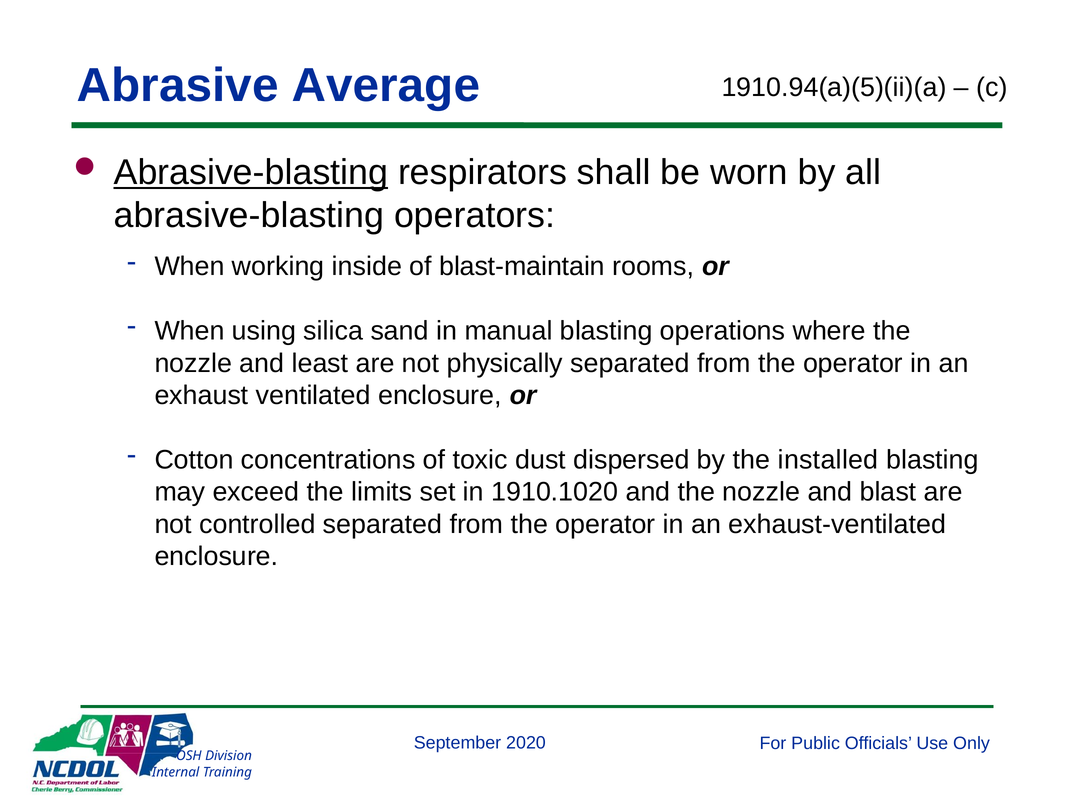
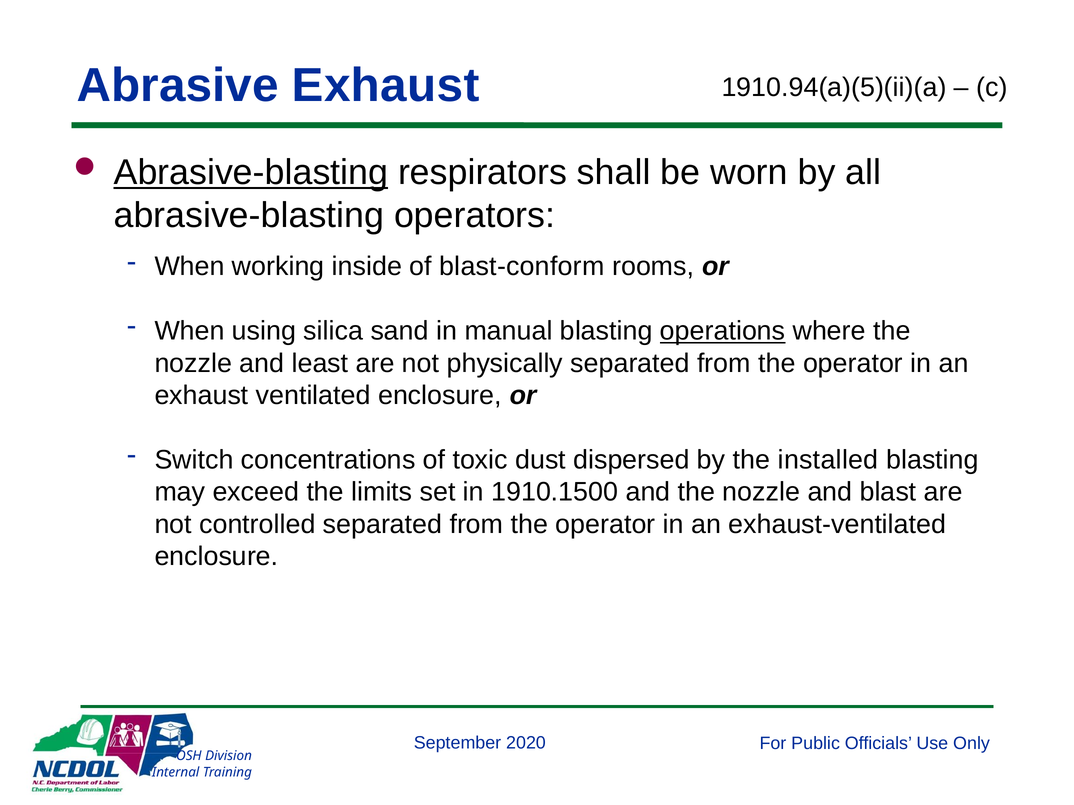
Abrasive Average: Average -> Exhaust
blast-maintain: blast-maintain -> blast-conform
operations underline: none -> present
Cotton: Cotton -> Switch
1910.1020: 1910.1020 -> 1910.1500
